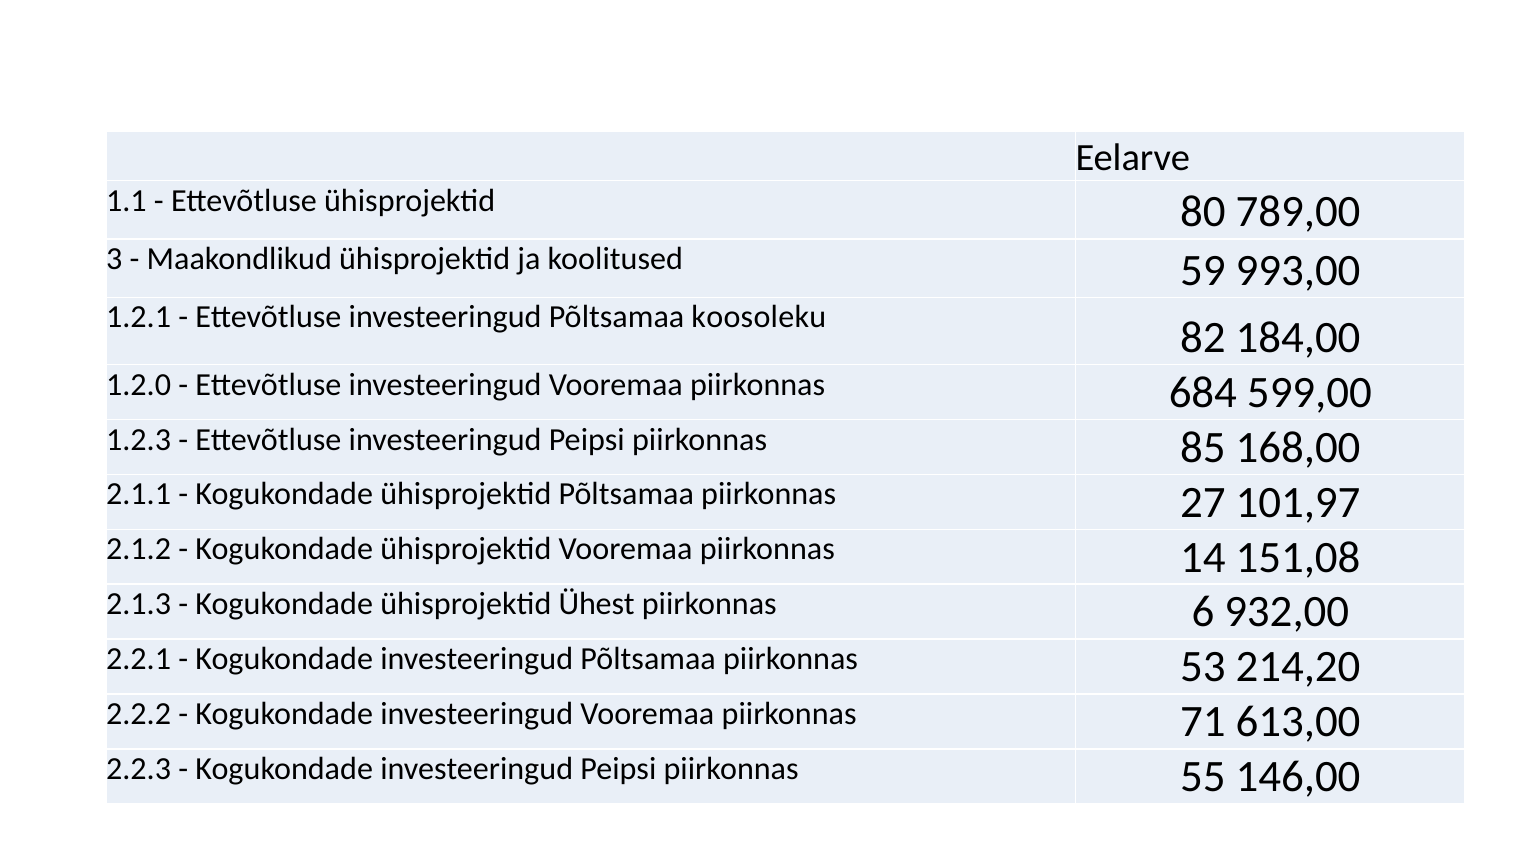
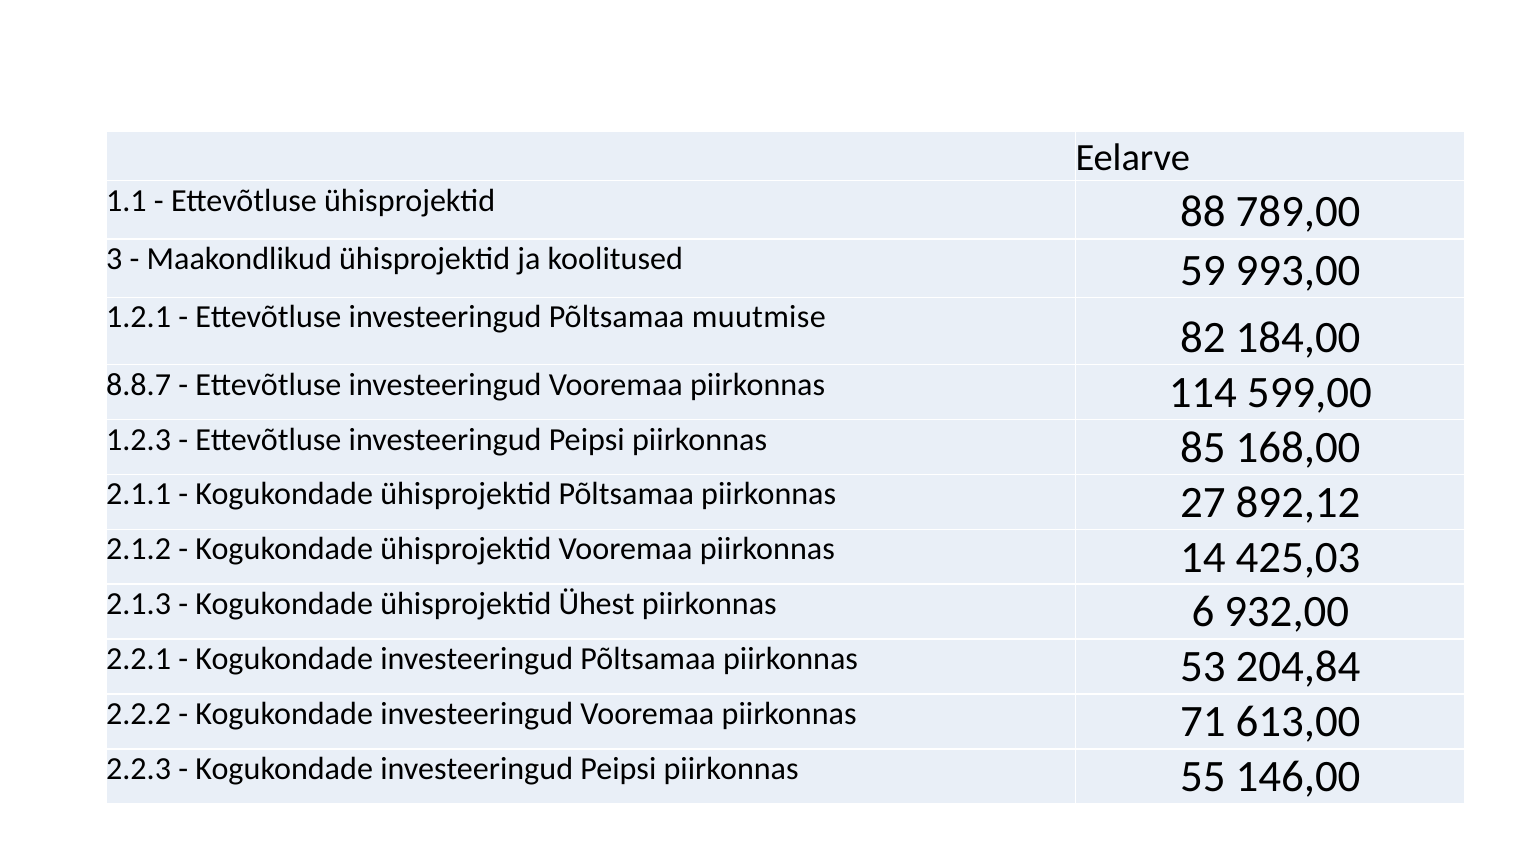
80: 80 -> 88
koosoleku: koosoleku -> muutmise
1.2.0: 1.2.0 -> 8.8.7
684: 684 -> 114
101,97: 101,97 -> 892,12
151,08: 151,08 -> 425,03
214,20: 214,20 -> 204,84
